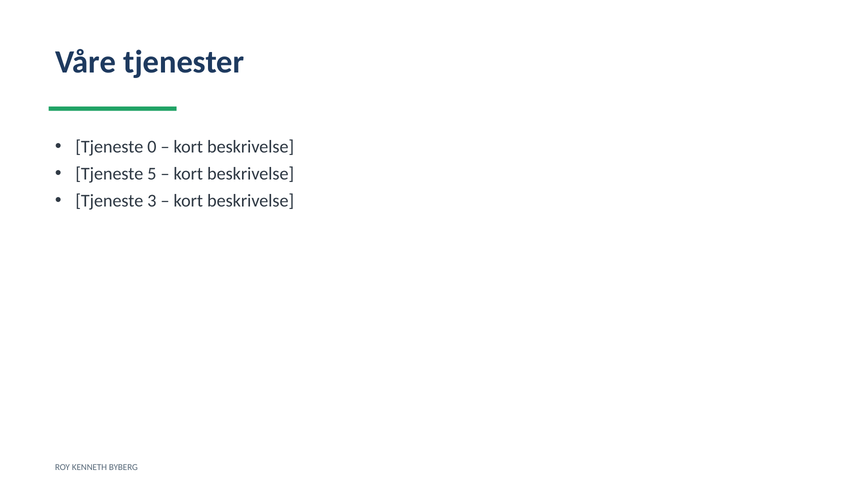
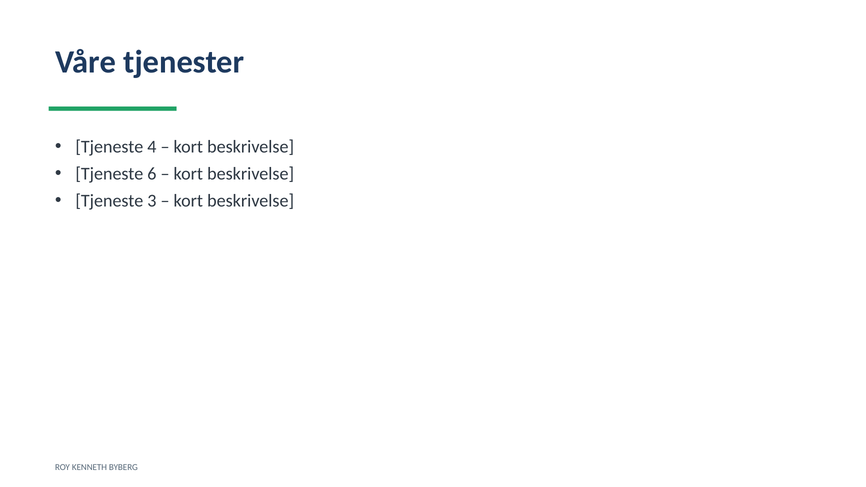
0: 0 -> 4
5: 5 -> 6
